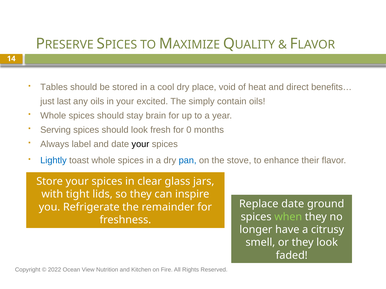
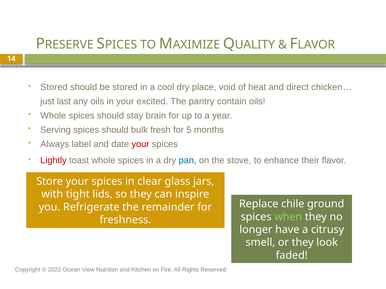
Tables at (54, 87): Tables -> Stored
benefits…: benefits… -> chicken…
simply: simply -> pantry
should look: look -> bulk
0: 0 -> 5
your at (140, 144) colour: black -> red
Lightly colour: blue -> red
Replace date: date -> chile
